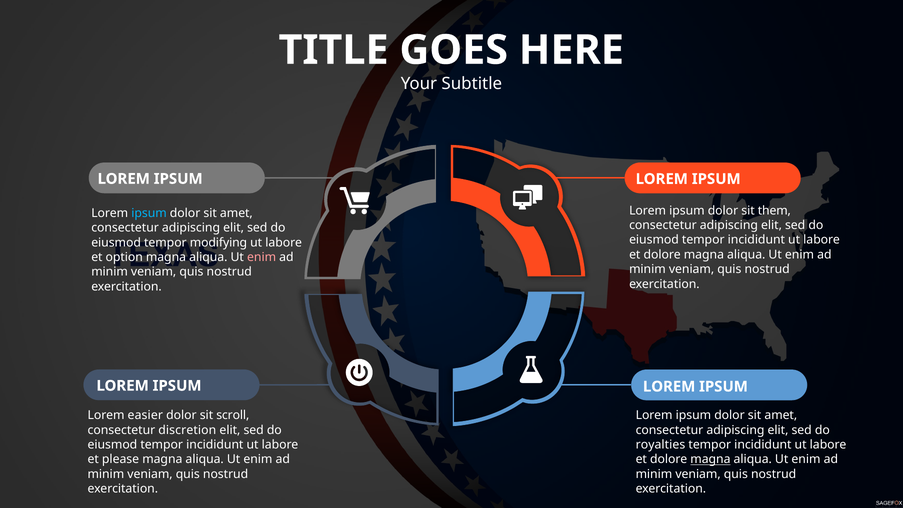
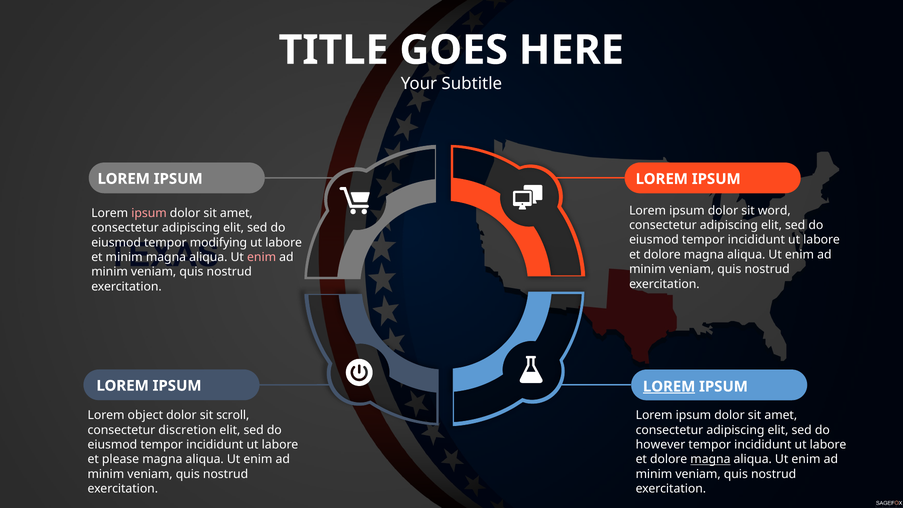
them: them -> word
ipsum at (149, 213) colour: light blue -> pink
et option: option -> minim
LOREM at (669, 387) underline: none -> present
easier: easier -> object
royalties: royalties -> however
